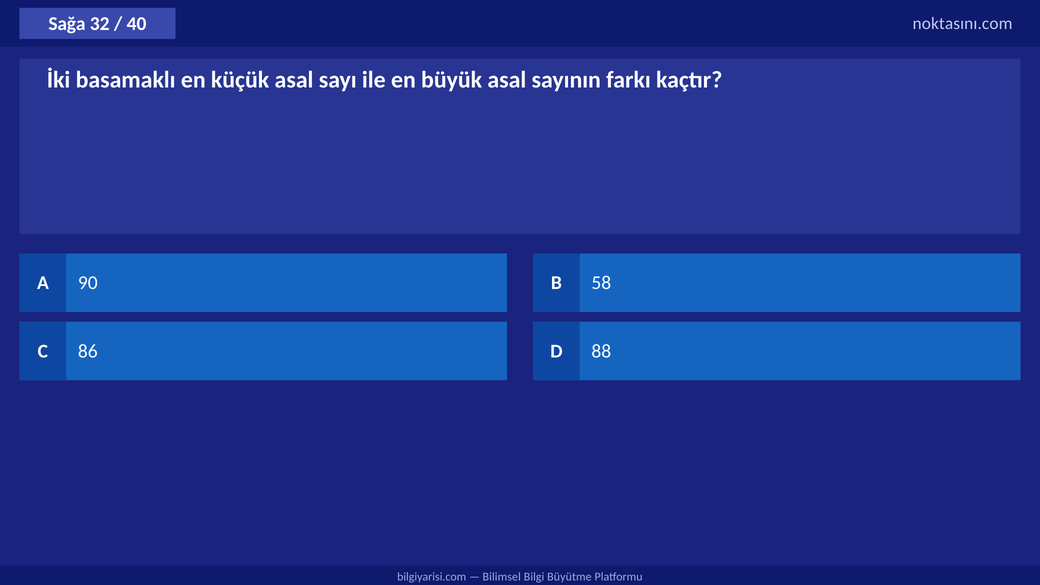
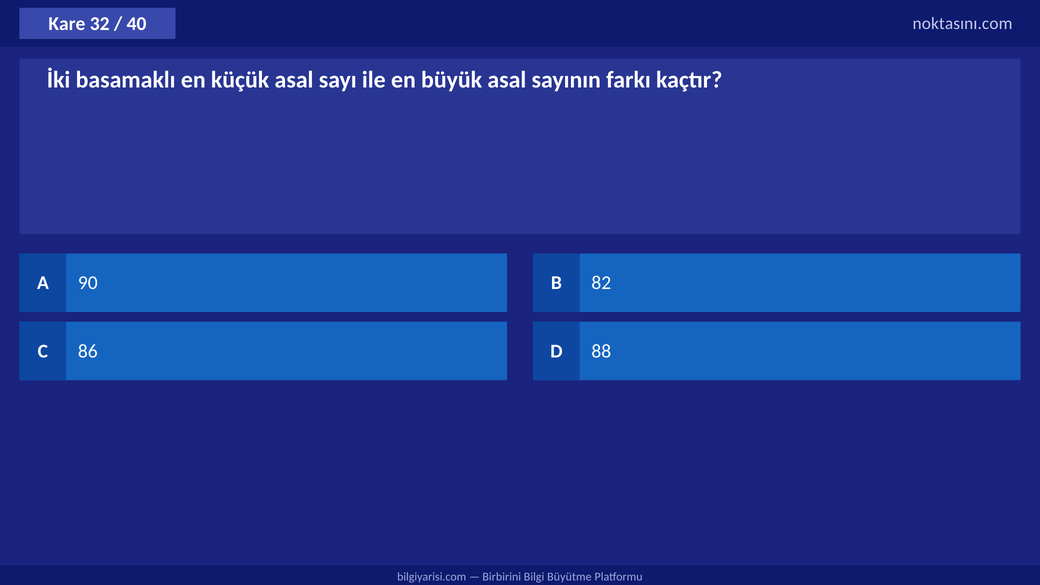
Sağa: Sağa -> Kare
58: 58 -> 82
Bilimsel: Bilimsel -> Birbirini
